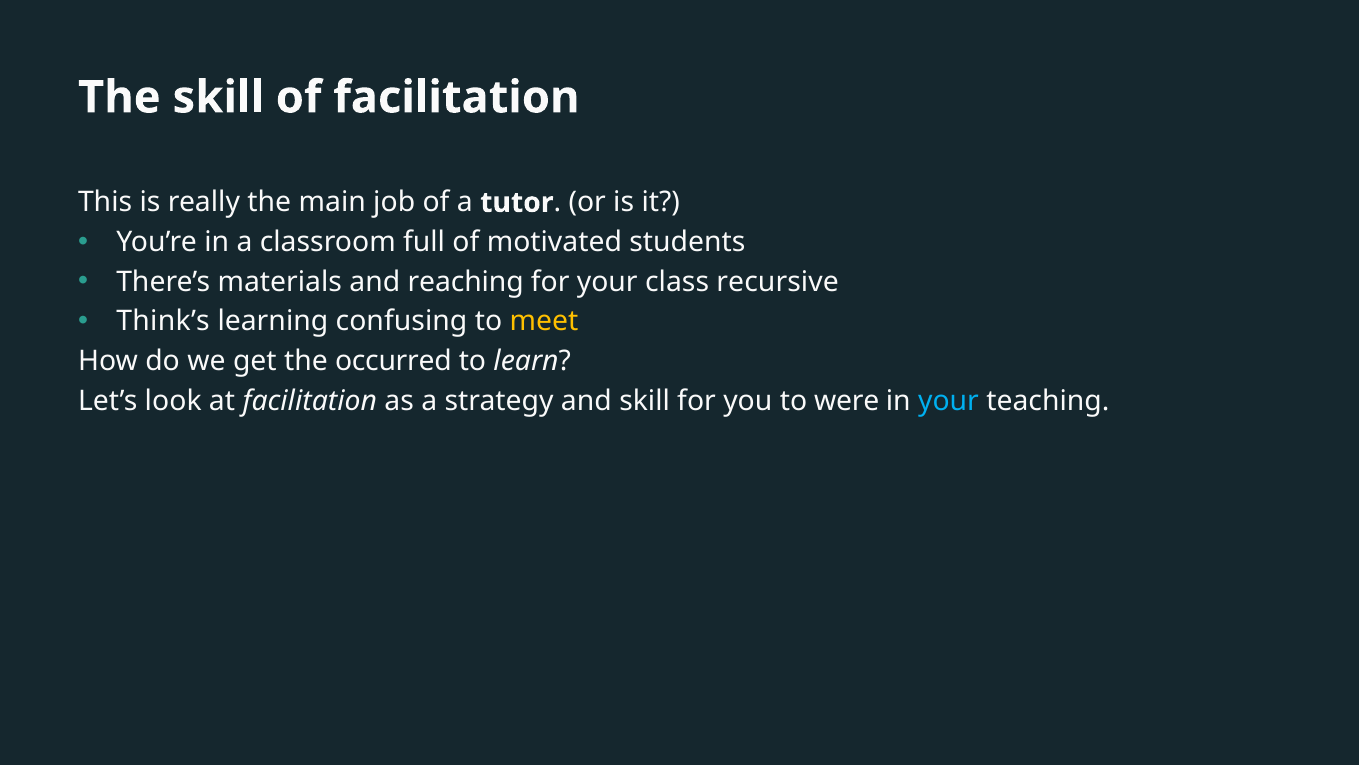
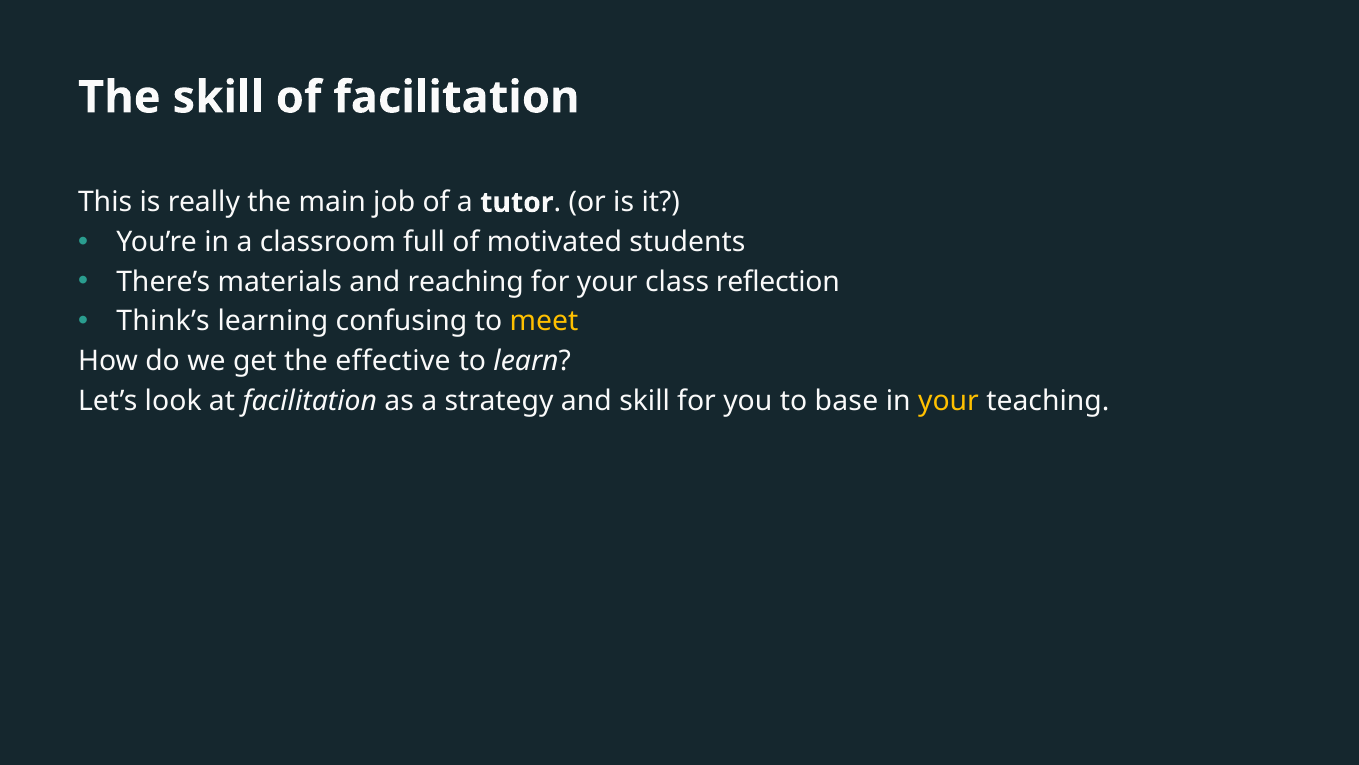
recursive: recursive -> reflection
occurred: occurred -> effective
were: were -> base
your at (948, 401) colour: light blue -> yellow
